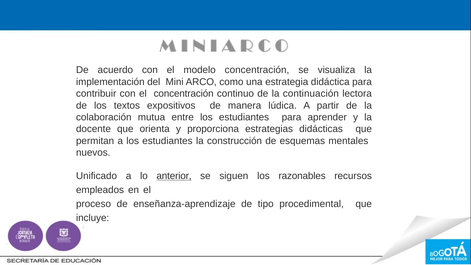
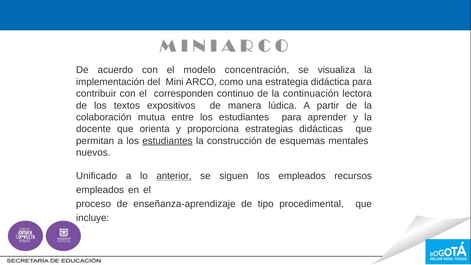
el concentración: concentración -> corresponden
estudiantes at (167, 141) underline: none -> present
los razonables: razonables -> empleados
